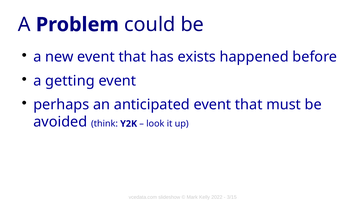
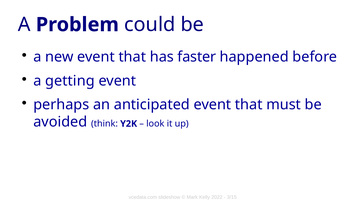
exists: exists -> faster
